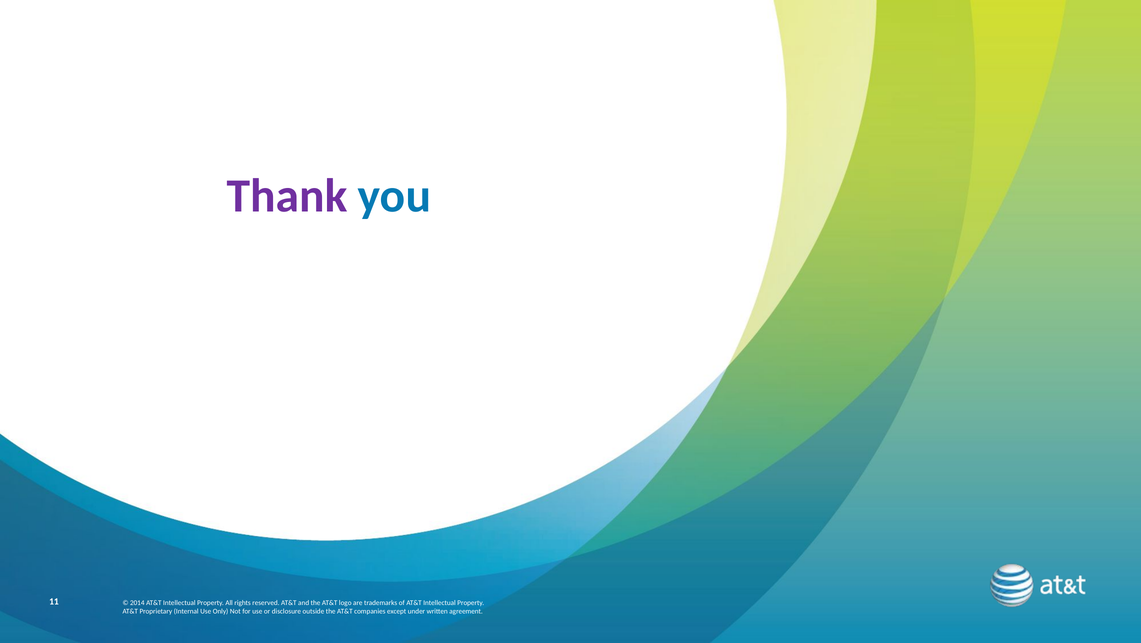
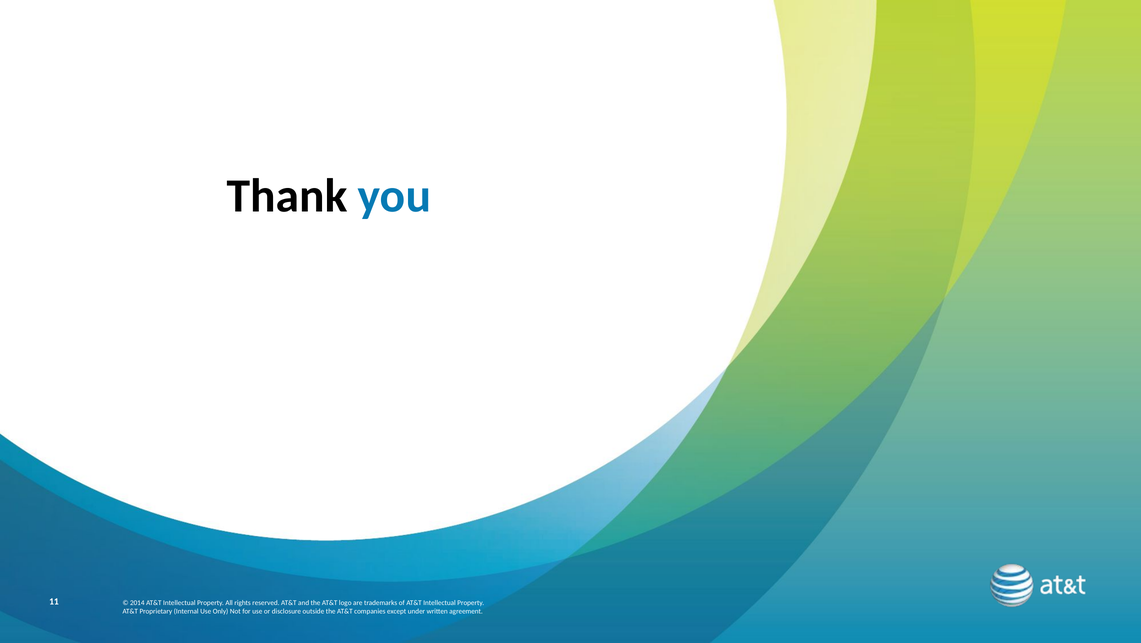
Thank colour: purple -> black
